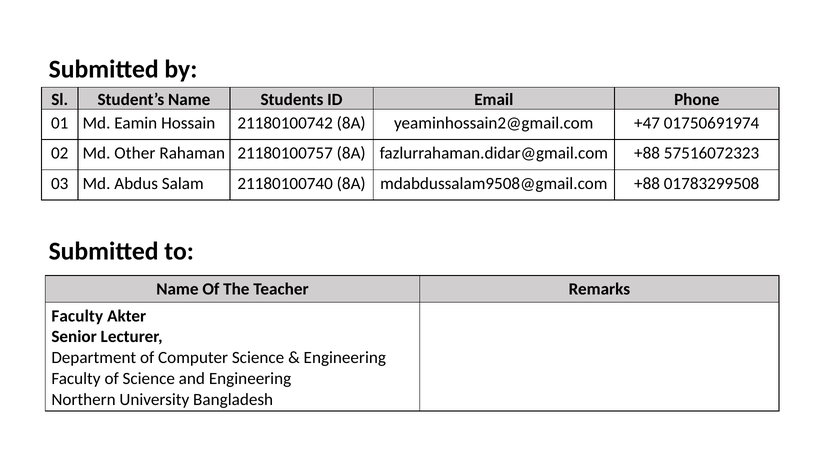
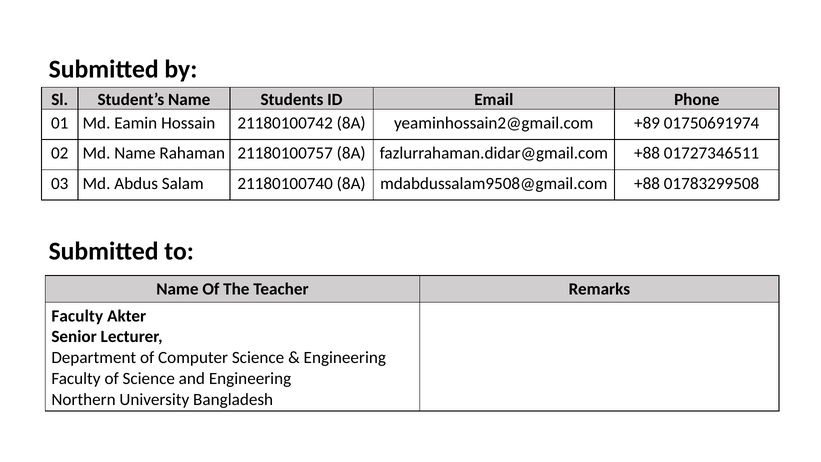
+47: +47 -> +89
Md Other: Other -> Name
57516072323: 57516072323 -> 01727346511
